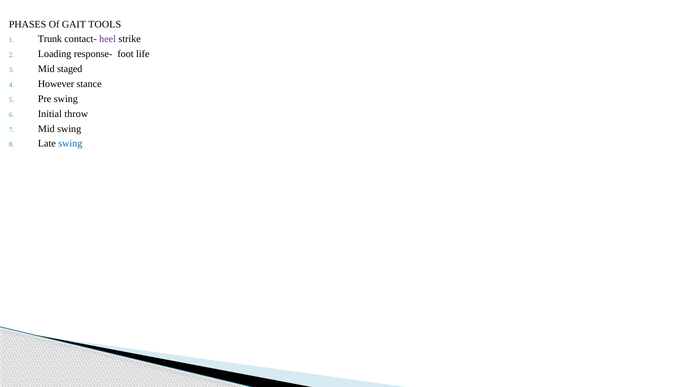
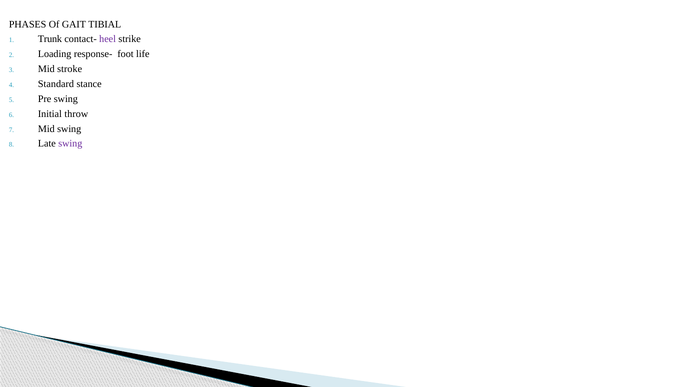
TOOLS: TOOLS -> TIBIAL
staged: staged -> stroke
However: However -> Standard
swing at (70, 144) colour: blue -> purple
